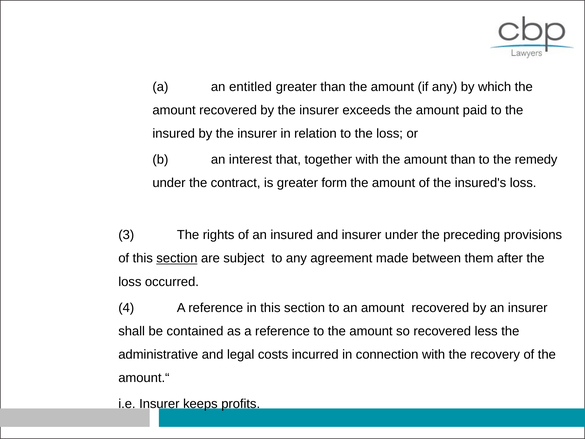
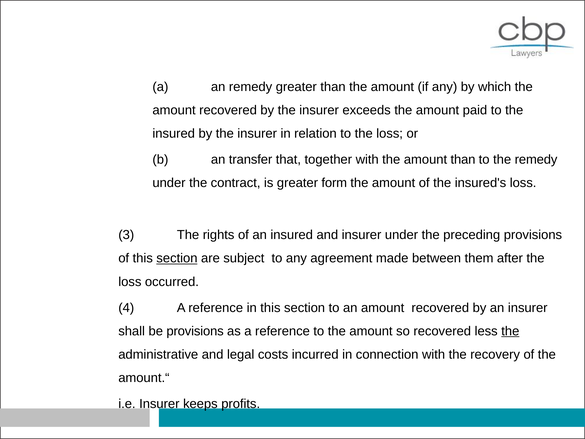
an entitled: entitled -> remedy
interest: interest -> transfer
be contained: contained -> provisions
the at (510, 331) underline: none -> present
